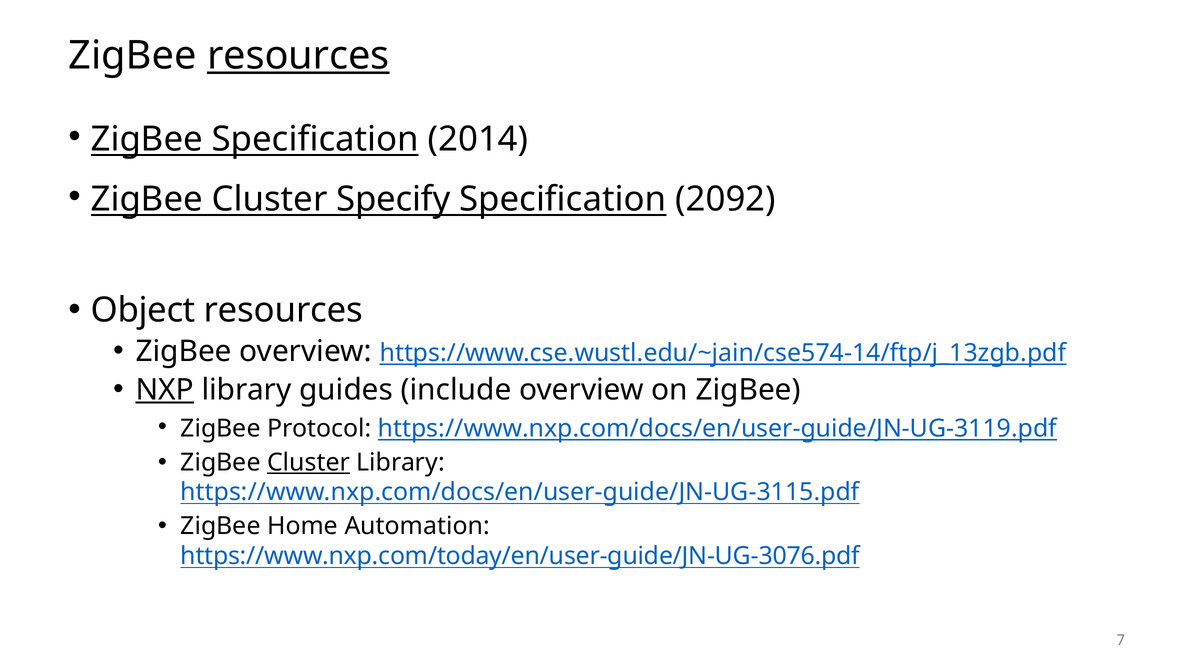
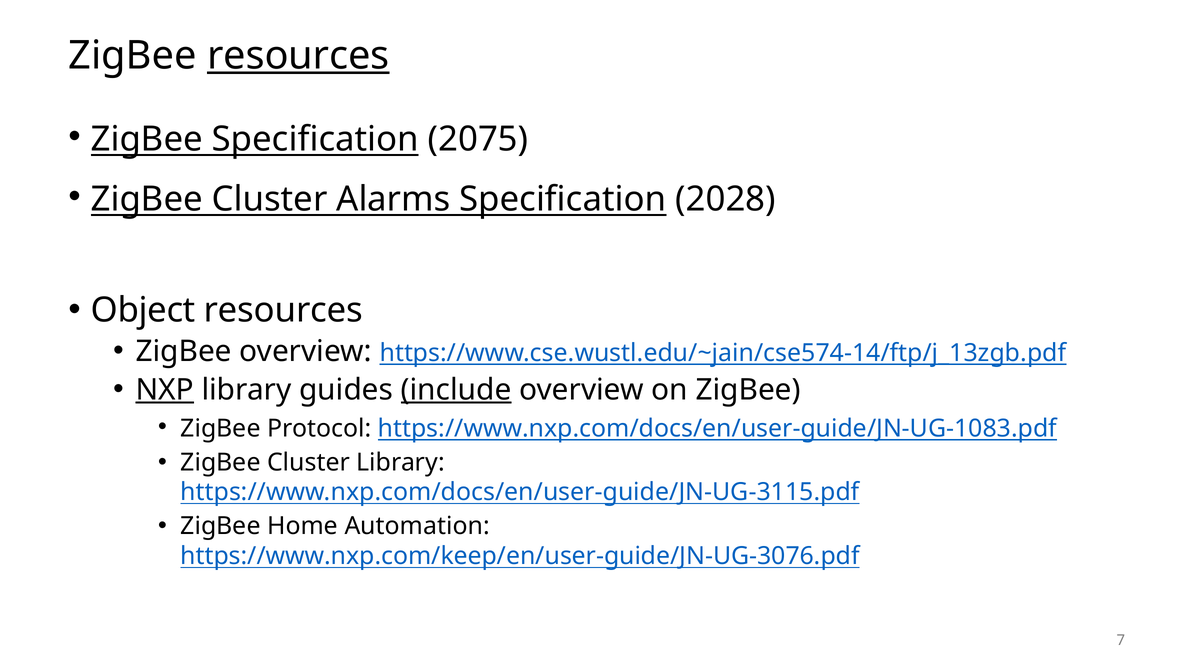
2014: 2014 -> 2075
Specify: Specify -> Alarms
2092: 2092 -> 2028
include underline: none -> present
https://www.nxp.com/docs/en/user-guide/JN-UG-3119.pdf: https://www.nxp.com/docs/en/user-guide/JN-UG-3119.pdf -> https://www.nxp.com/docs/en/user-guide/JN-UG-1083.pdf
Cluster at (309, 462) underline: present -> none
https://www.nxp.com/today/en/user-guide/JN-UG-3076.pdf: https://www.nxp.com/today/en/user-guide/JN-UG-3076.pdf -> https://www.nxp.com/keep/en/user-guide/JN-UG-3076.pdf
